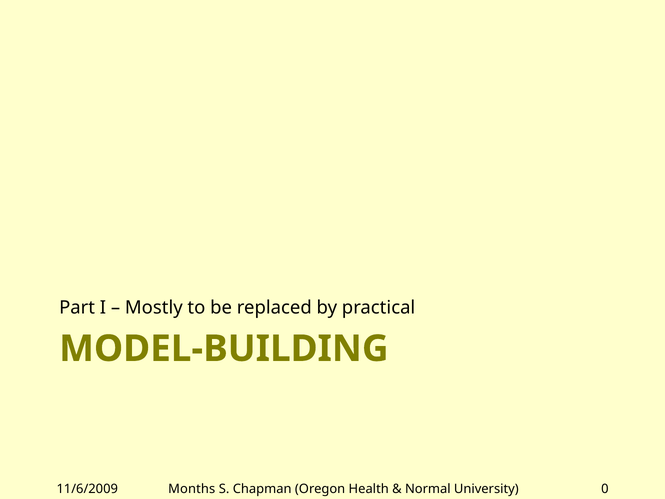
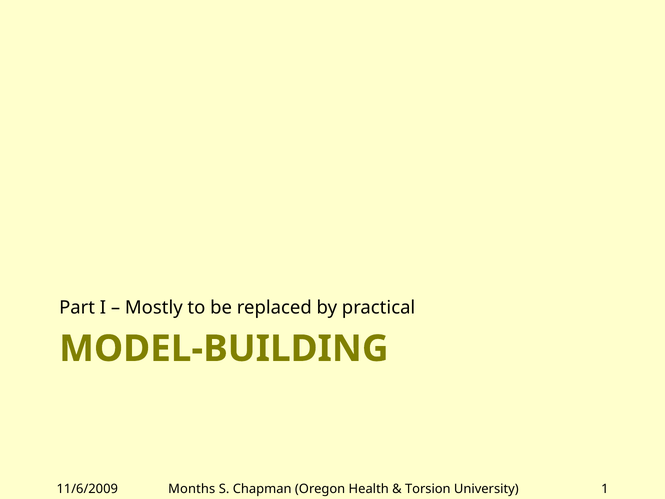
Normal: Normal -> Torsion
0: 0 -> 1
